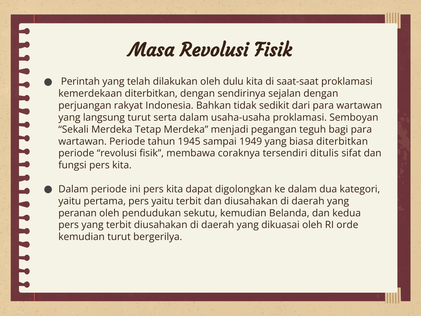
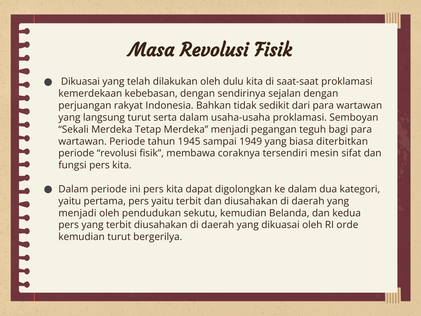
Perintah at (80, 82): Perintah -> Dikuasai
kemerdekaan diterbitkan: diterbitkan -> kebebasan
ditulis: ditulis -> mesin
peranan at (78, 213): peranan -> menjadi
